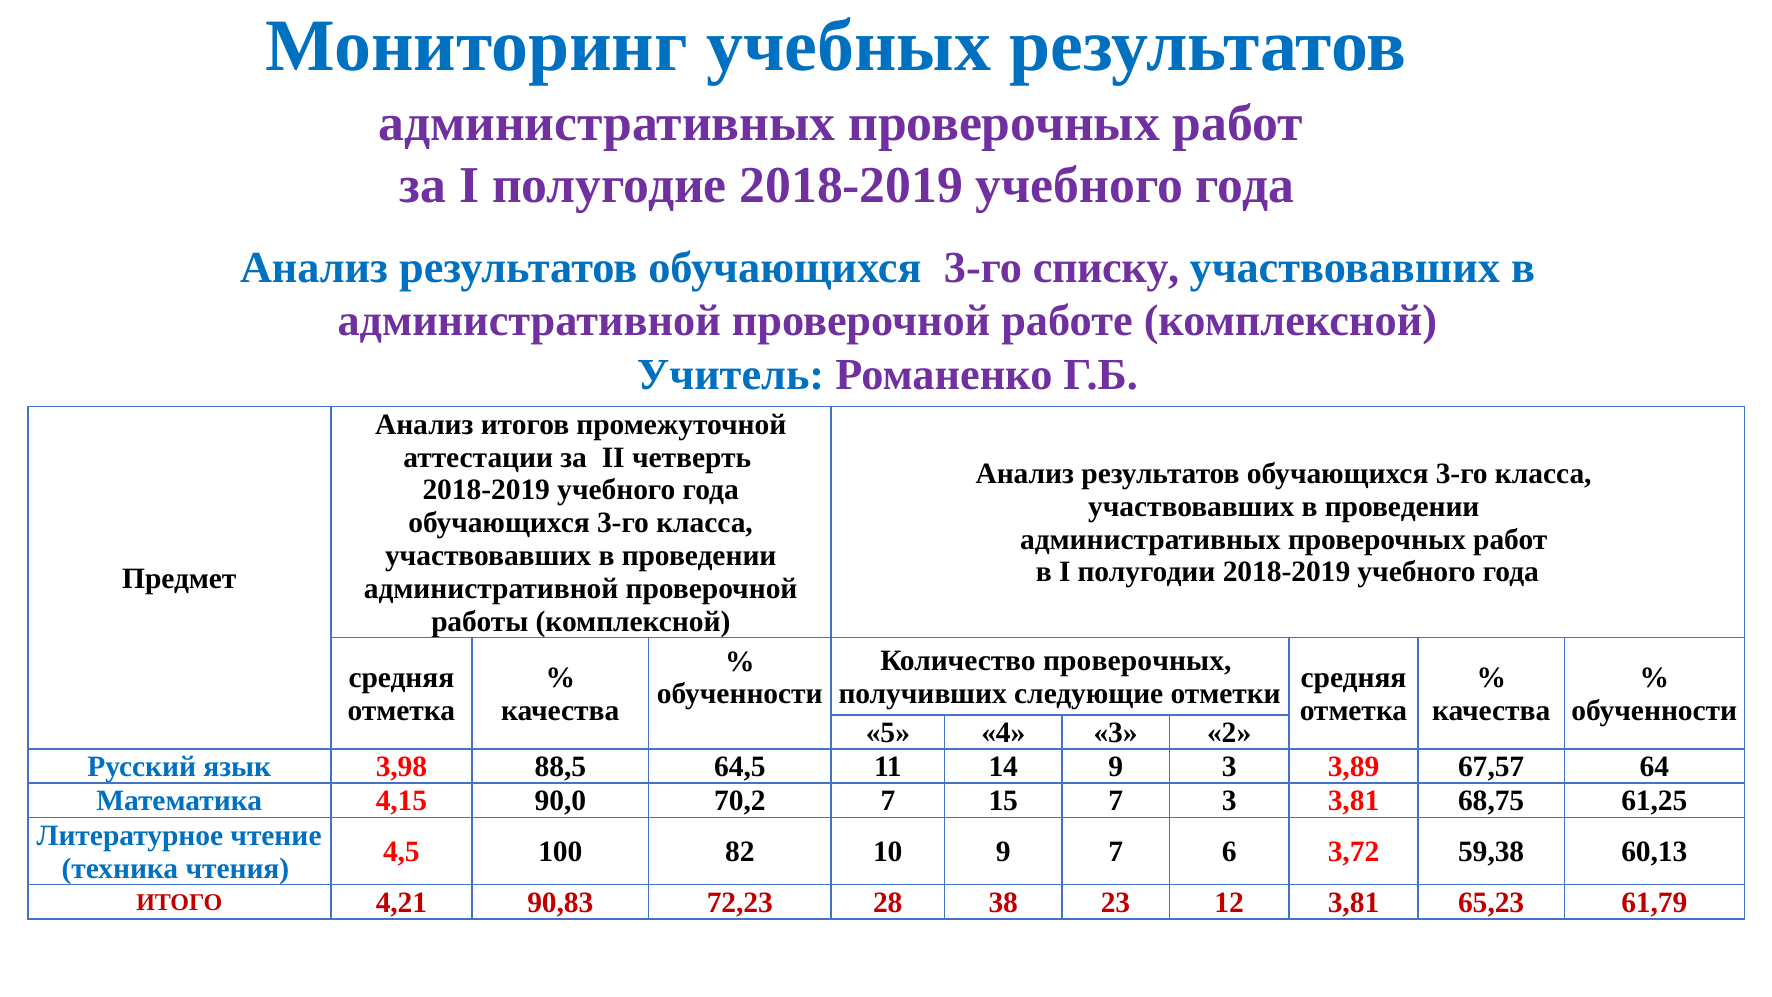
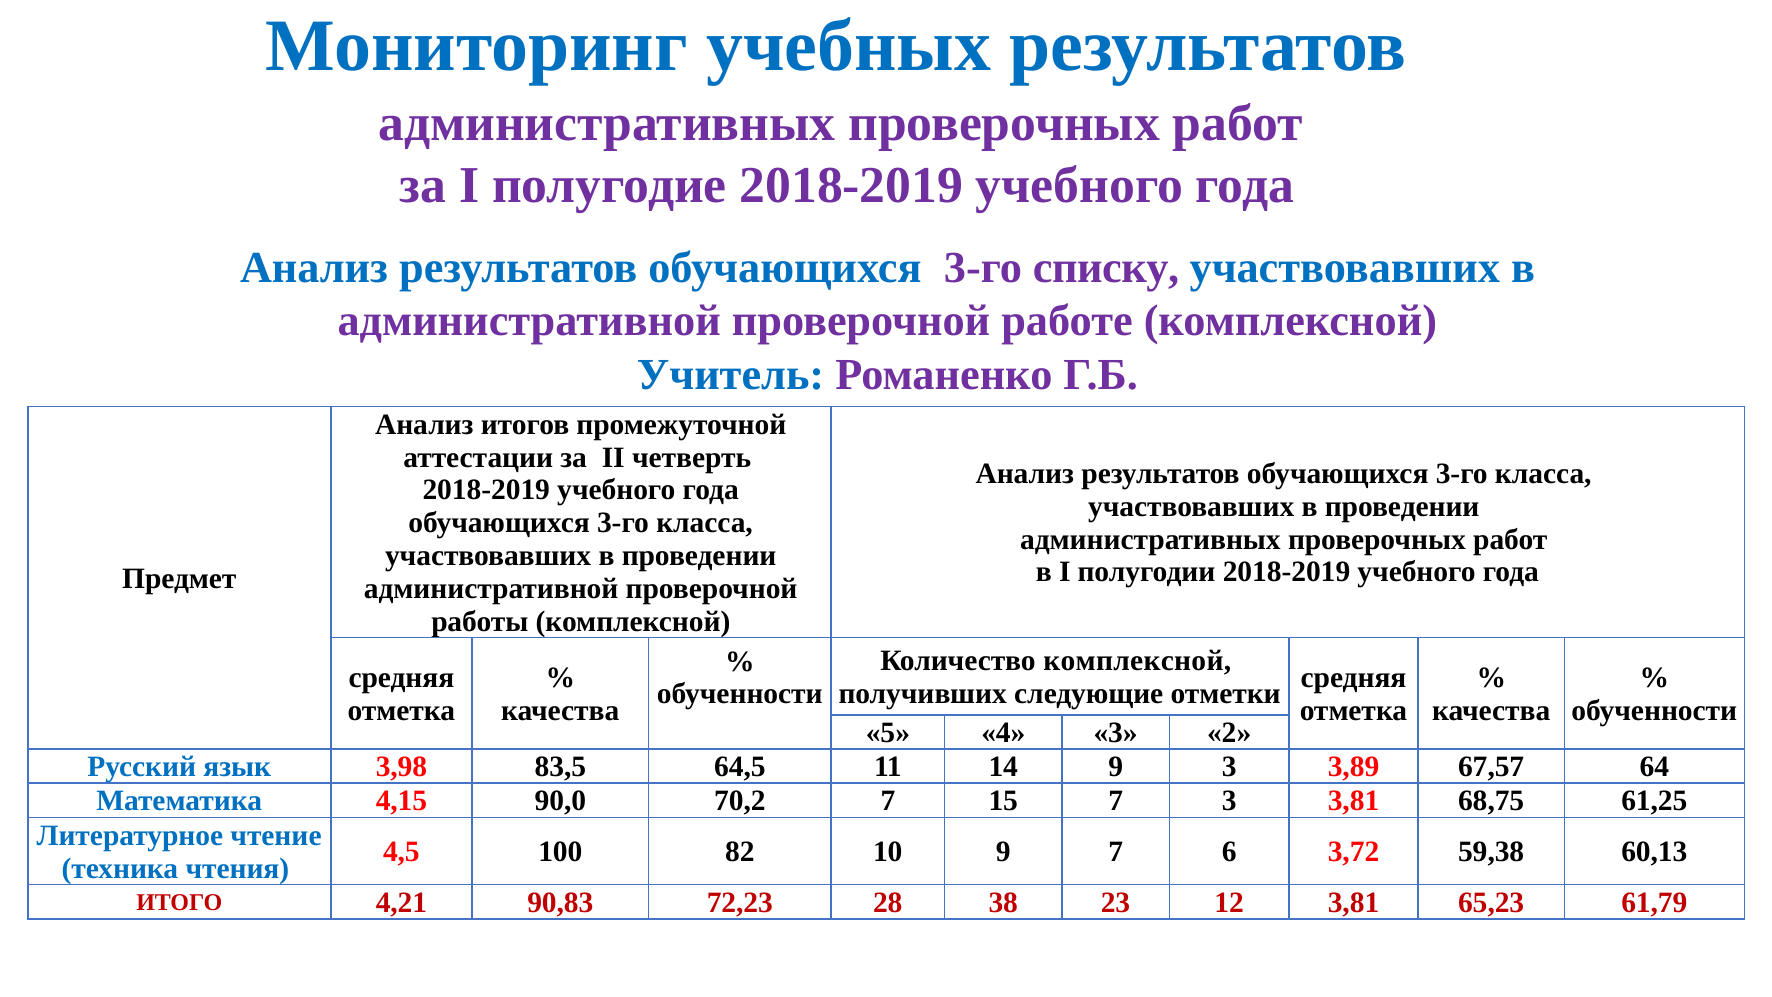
Количество проверочных: проверочных -> комплексной
88,5: 88,5 -> 83,5
